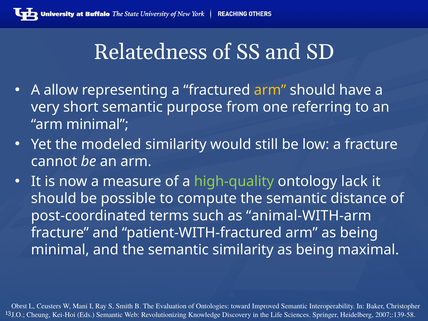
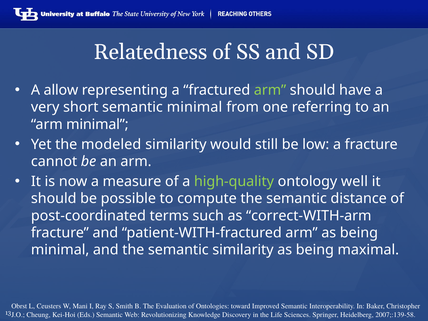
arm at (270, 90) colour: yellow -> light green
semantic purpose: purpose -> minimal
lack: lack -> well
animal-WITH-arm: animal-WITH-arm -> correct-WITH-arm
